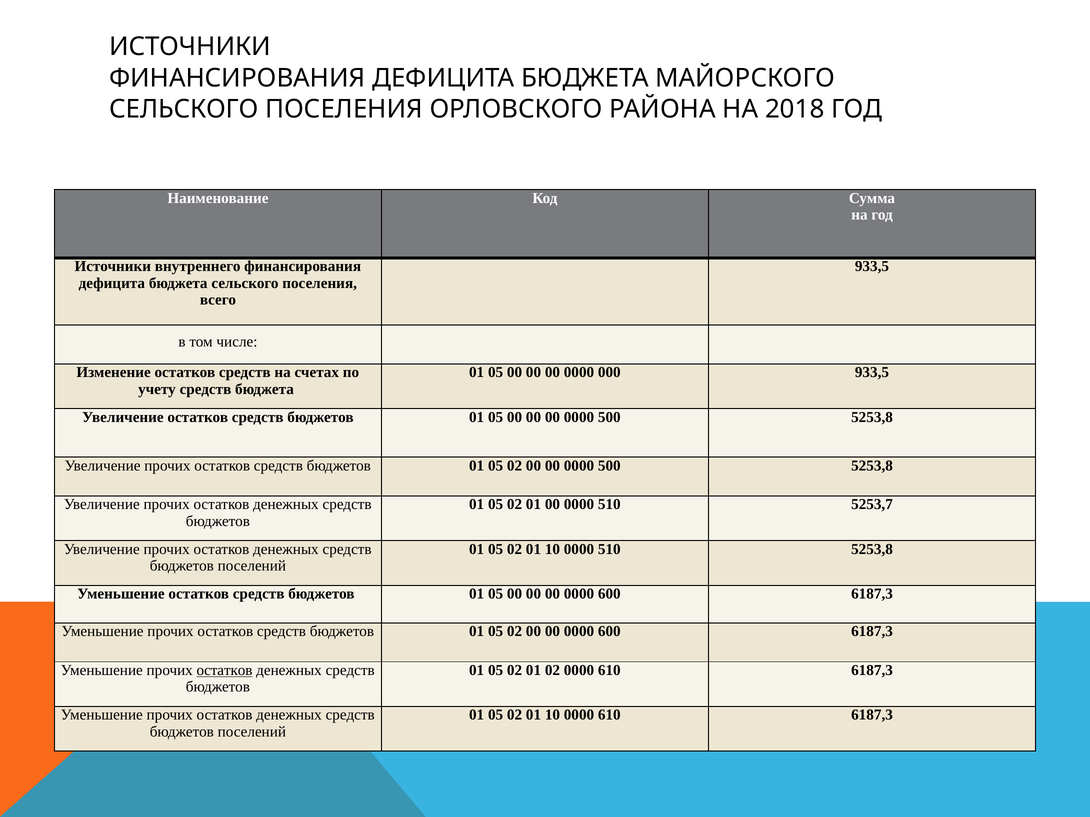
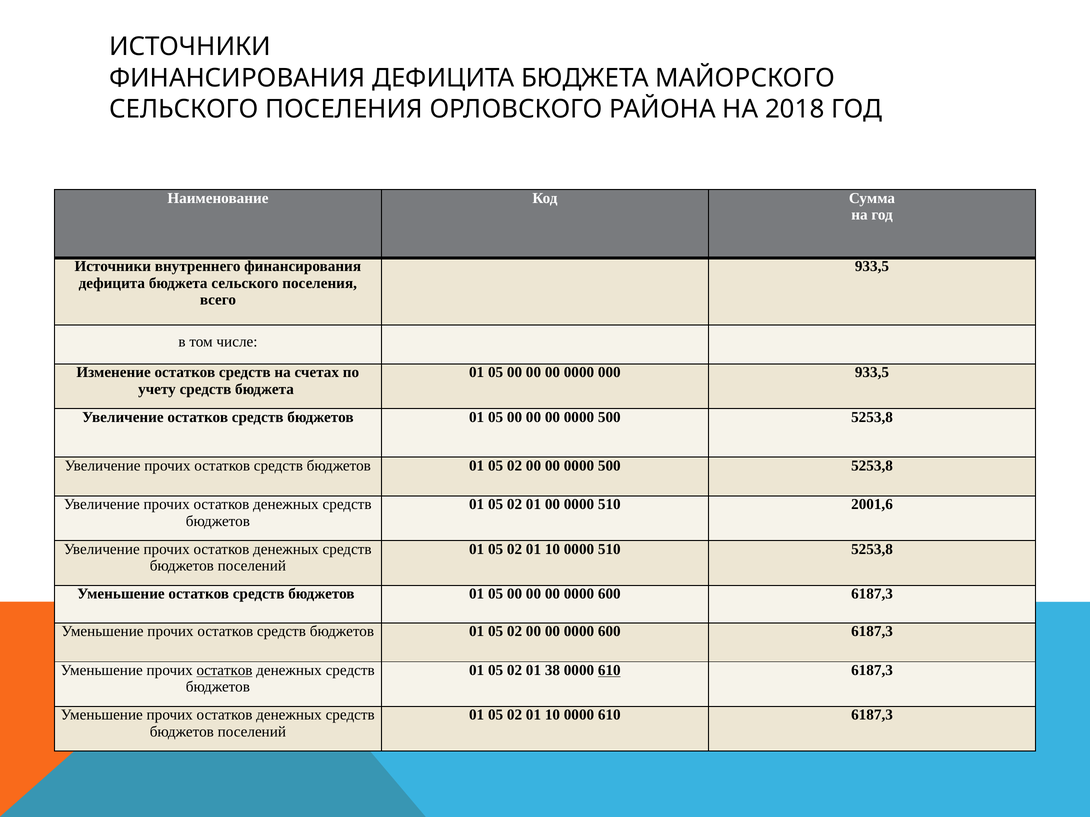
5253,7: 5253,7 -> 2001,6
01 02: 02 -> 38
610 at (609, 671) underline: none -> present
